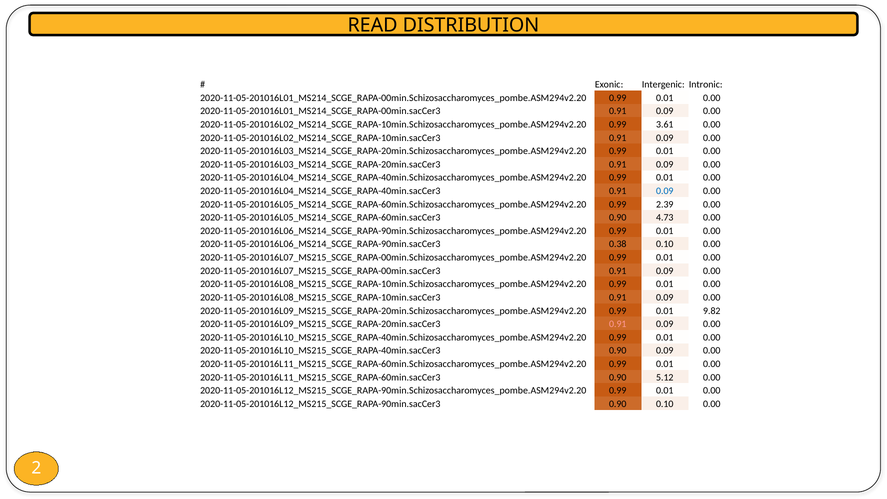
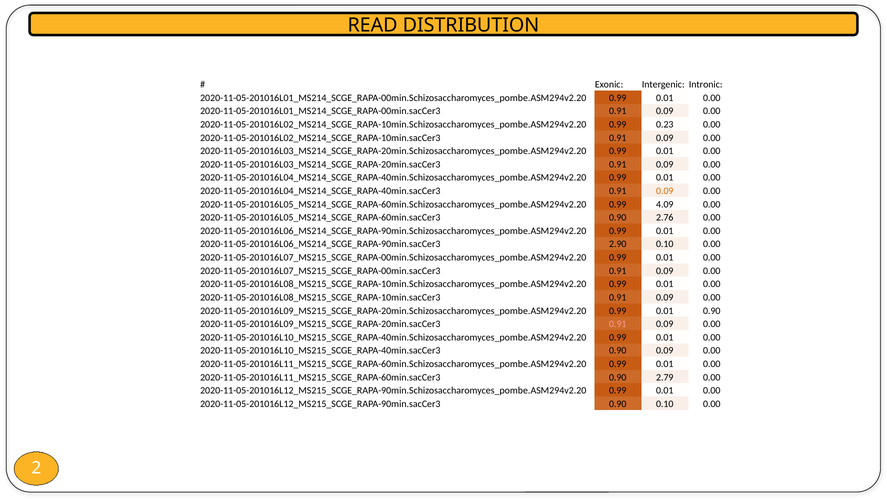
3.61: 3.61 -> 0.23
0.09 at (665, 191) colour: blue -> orange
2.39: 2.39 -> 4.09
4.73: 4.73 -> 2.76
0.38: 0.38 -> 2.90
0.01 9.82: 9.82 -> 0.90
5.12: 5.12 -> 2.79
